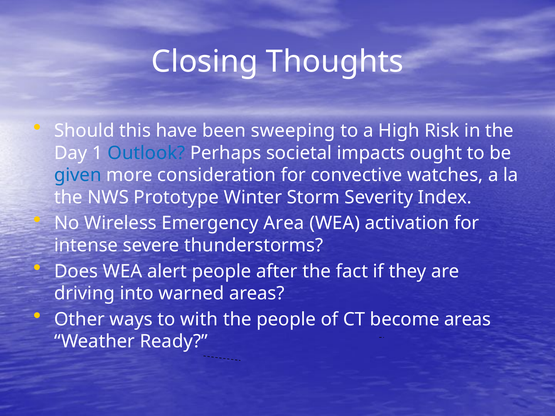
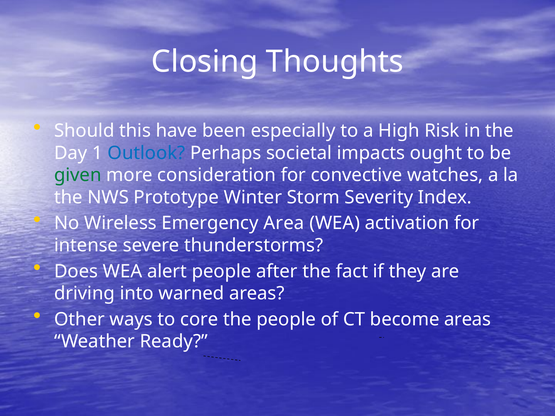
sweeping: sweeping -> especially
given colour: blue -> green
with: with -> core
